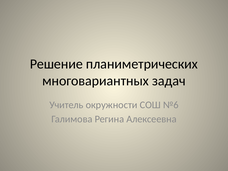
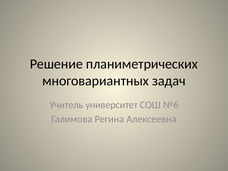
окружности: окружности -> университет
